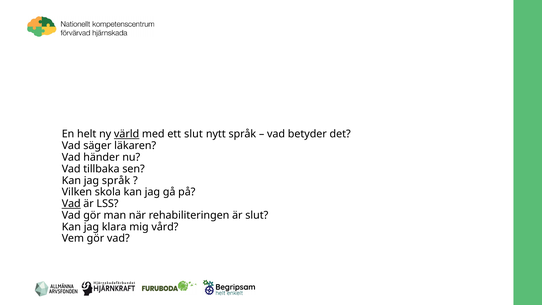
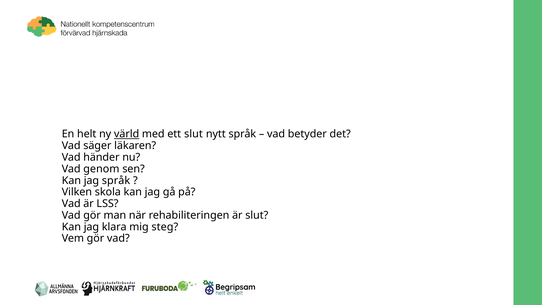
tillbaka: tillbaka -> genom
Vad at (71, 204) underline: present -> none
vård: vård -> steg
